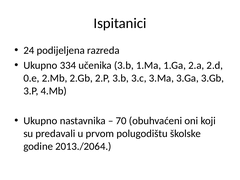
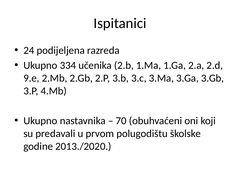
učenika 3.b: 3.b -> 2.b
0.e: 0.e -> 9.e
2013./2064: 2013./2064 -> 2013./2020
